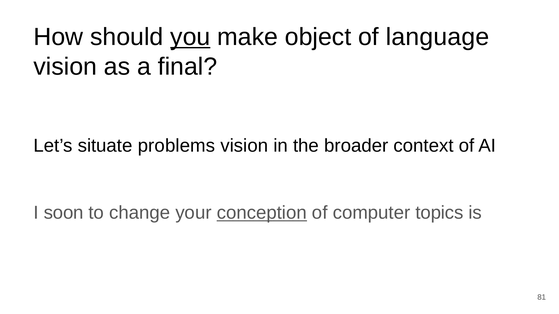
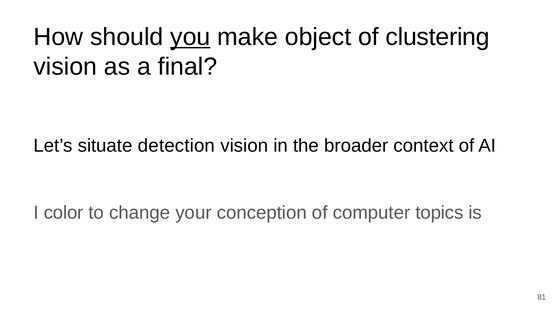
language: language -> clustering
problems: problems -> detection
soon: soon -> color
conception underline: present -> none
